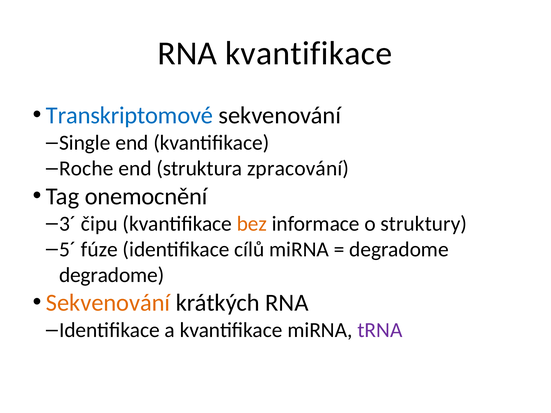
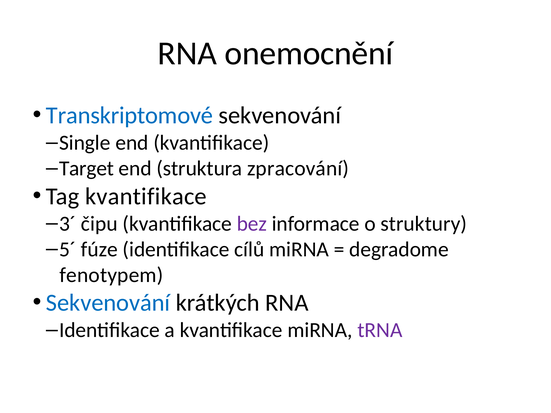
RNA kvantifikace: kvantifikace -> onemocnění
Roche: Roche -> Target
Tag onemocnění: onemocnění -> kvantifikace
bez colour: orange -> purple
degradome at (112, 275): degradome -> fenotypem
Sekvenování at (108, 303) colour: orange -> blue
